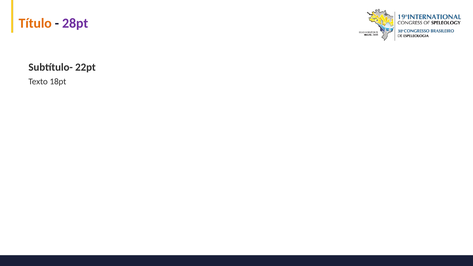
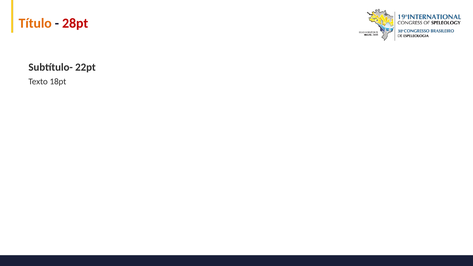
28pt colour: purple -> red
